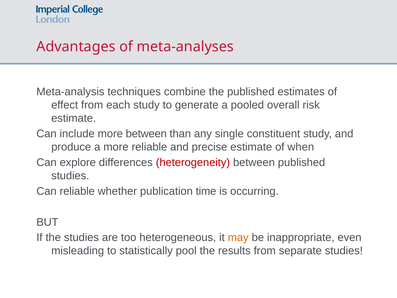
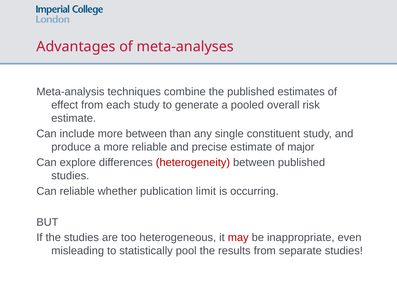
when: when -> major
time: time -> limit
may colour: orange -> red
